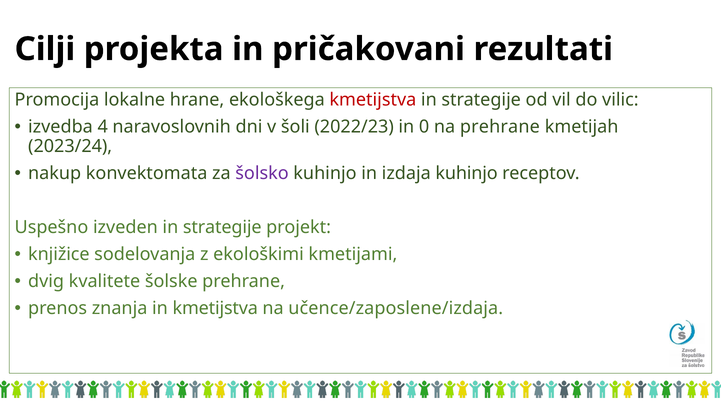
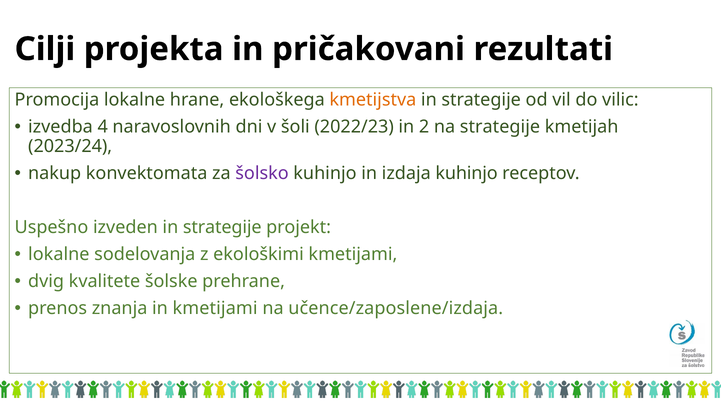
kmetijstva at (373, 100) colour: red -> orange
0: 0 -> 2
na prehrane: prehrane -> strategije
knjižice at (59, 254): knjižice -> lokalne
in kmetijstva: kmetijstva -> kmetijami
